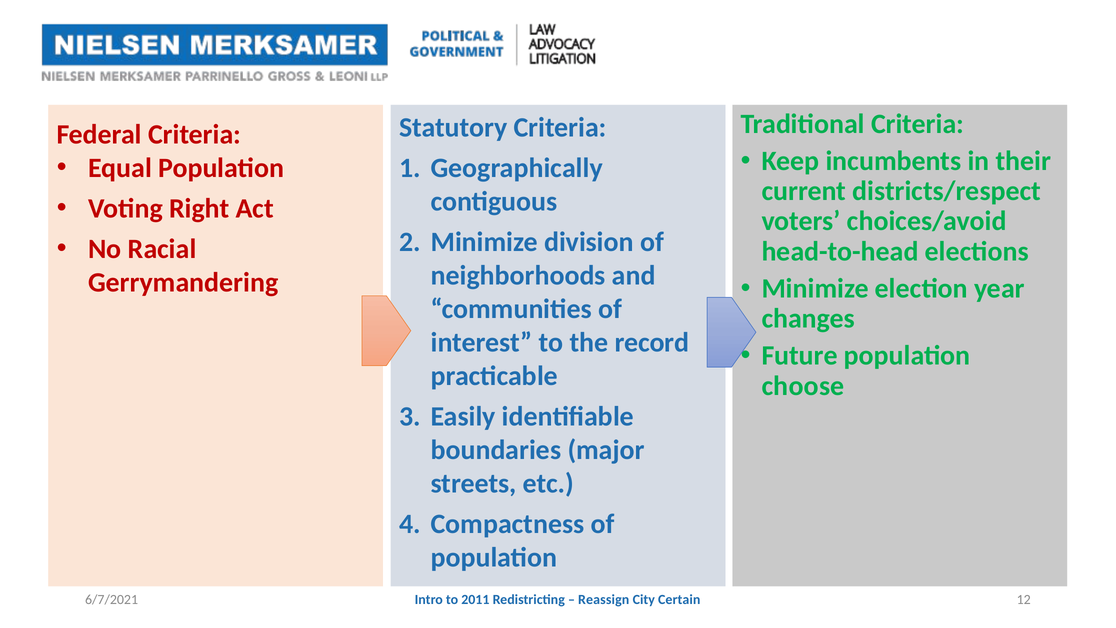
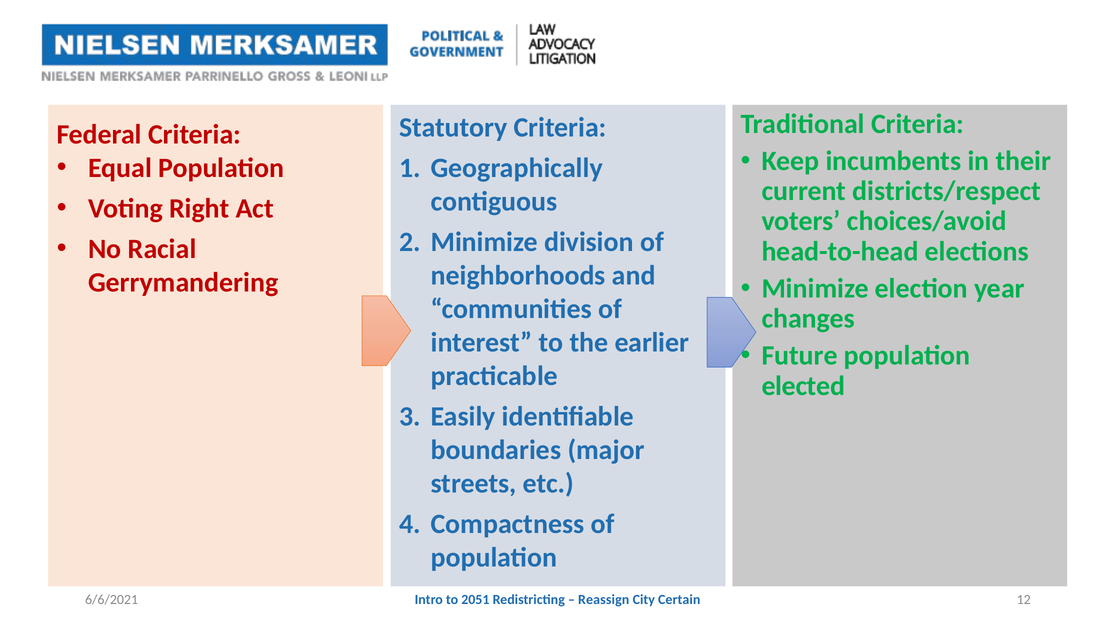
record: record -> earlier
choose: choose -> elected
6/7/2021: 6/7/2021 -> 6/6/2021
2011: 2011 -> 2051
